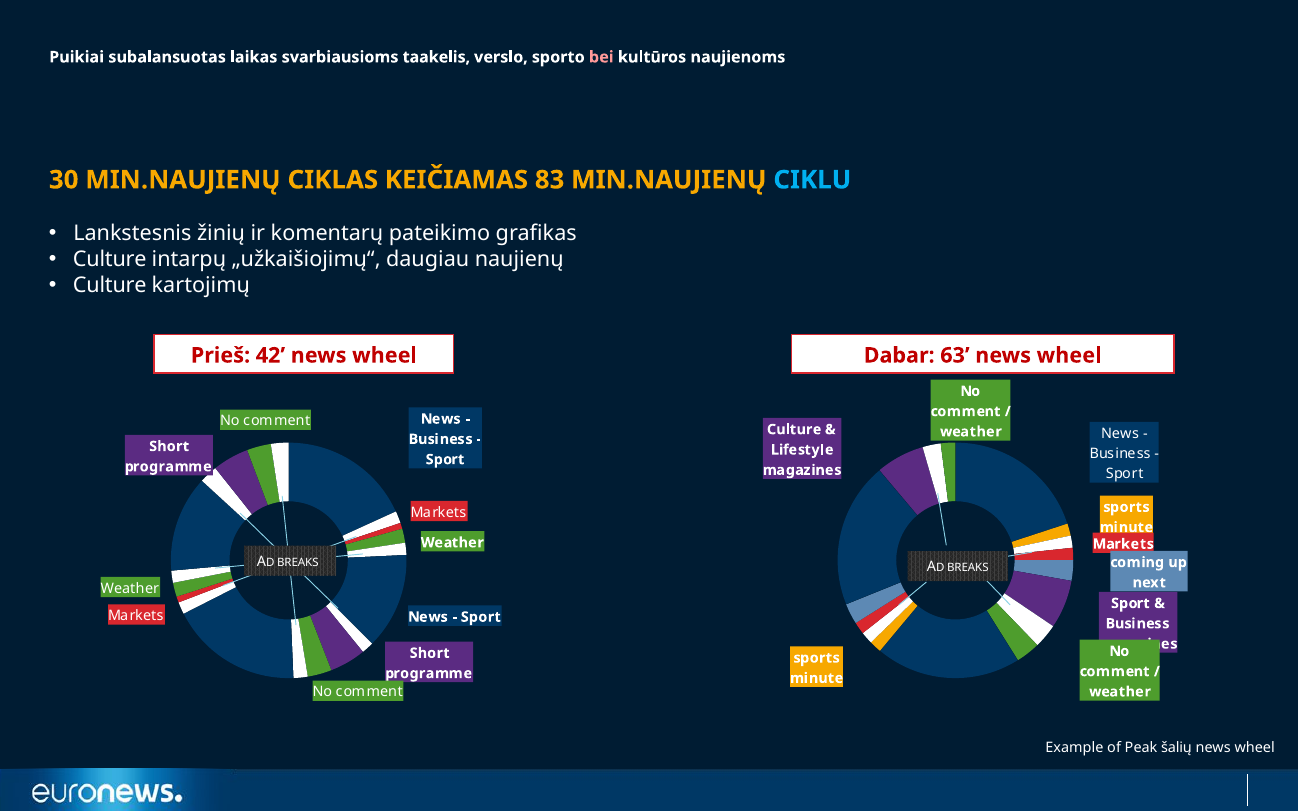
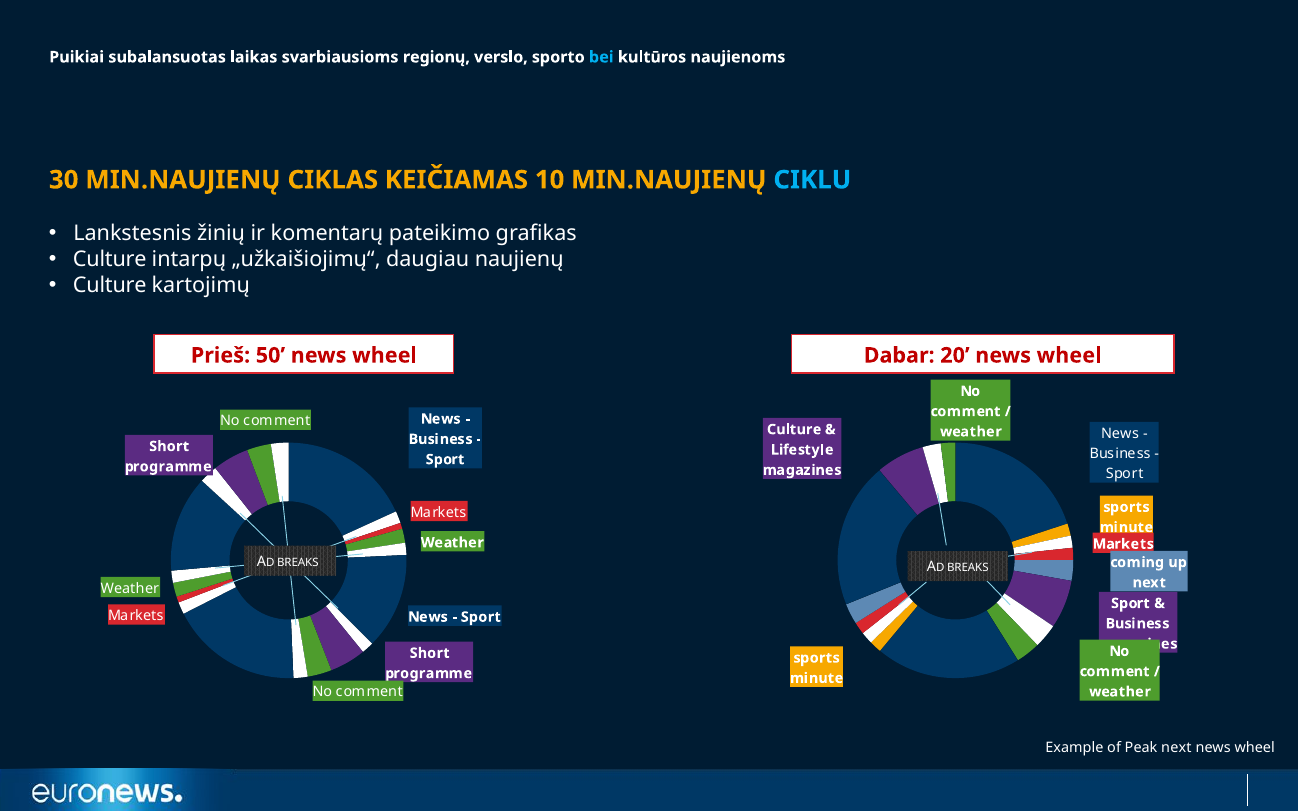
taakelis: taakelis -> regionų
bei colour: pink -> light blue
83: 83 -> 10
42: 42 -> 50
63: 63 -> 20
Peak šalių: šalių -> next
